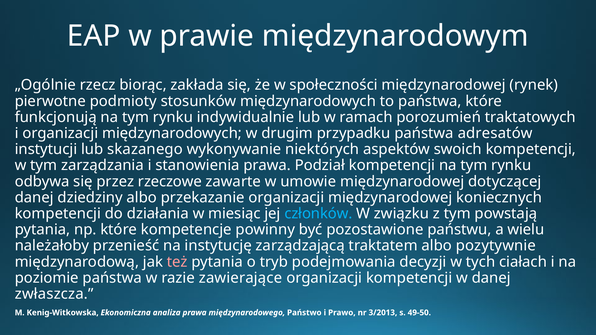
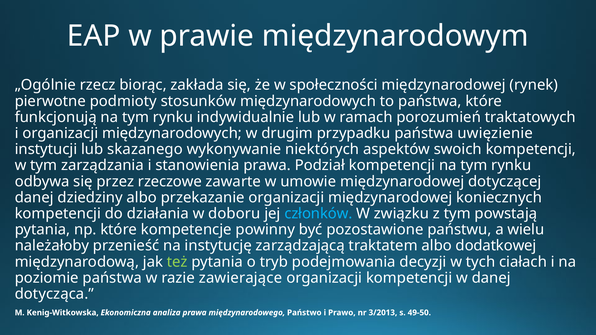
adresatów: adresatów -> uwięzienie
miesiąc: miesiąc -> doboru
pozytywnie: pozytywnie -> dodatkowej
też colour: pink -> light green
zwłaszcza: zwłaszcza -> dotycząca
